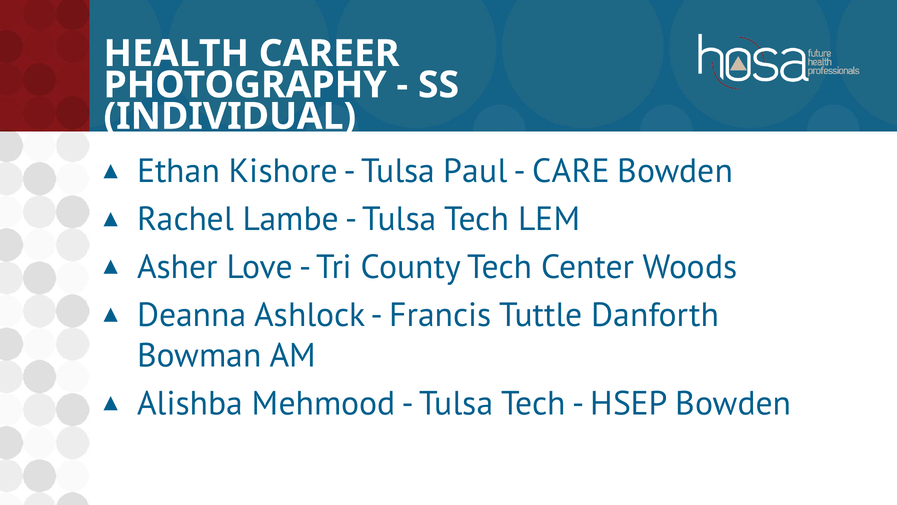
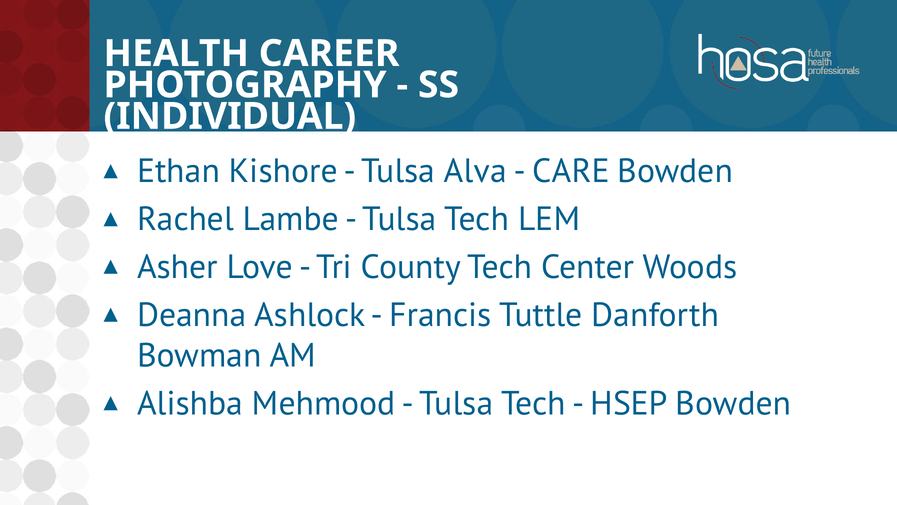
Paul: Paul -> Alva
